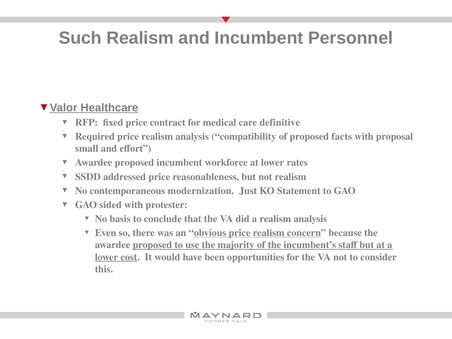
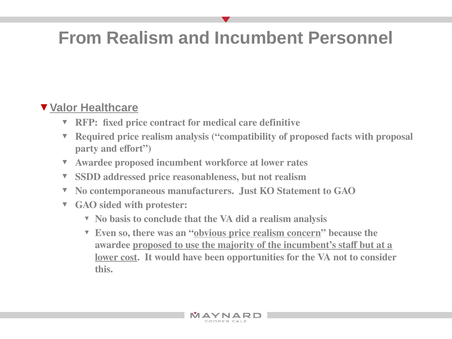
Such: Such -> From
small: small -> party
modernization: modernization -> manufacturers
